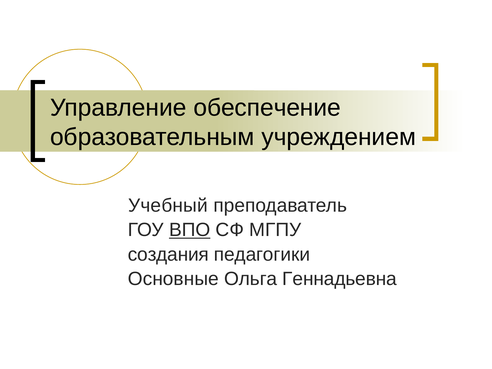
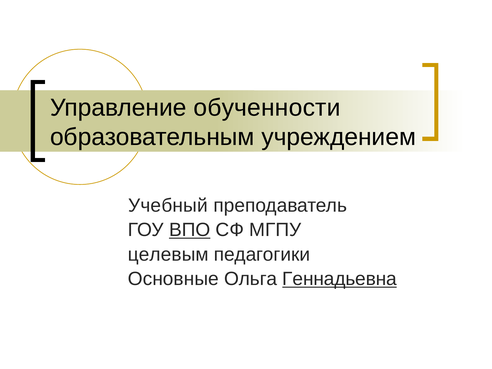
обеспечение: обеспечение -> обученности
создания: создания -> целевым
Геннадьевна underline: none -> present
